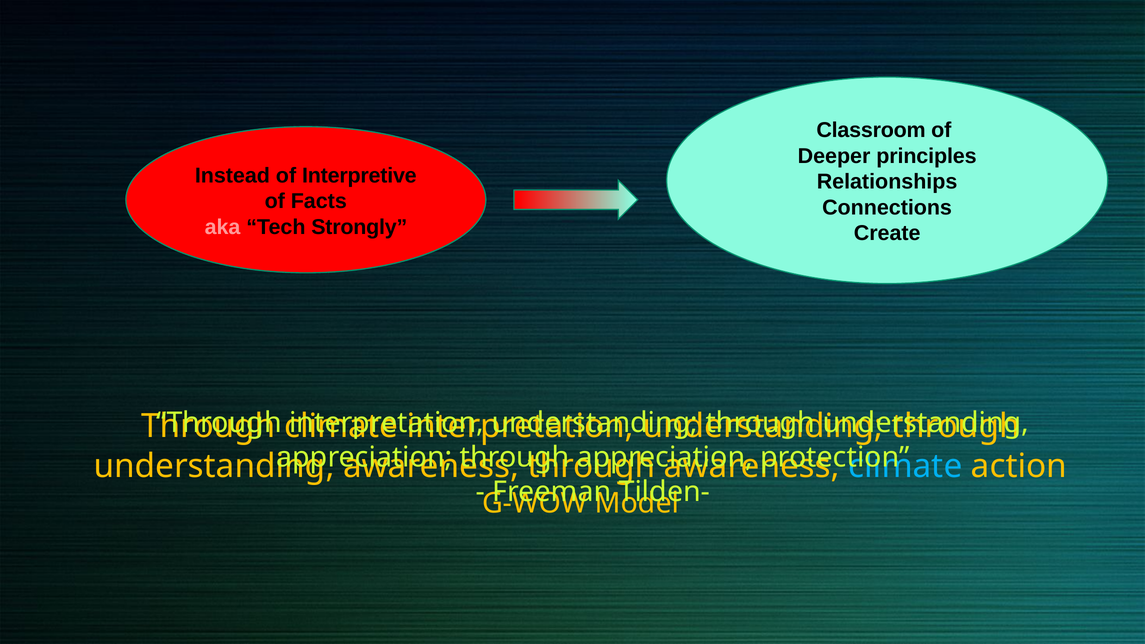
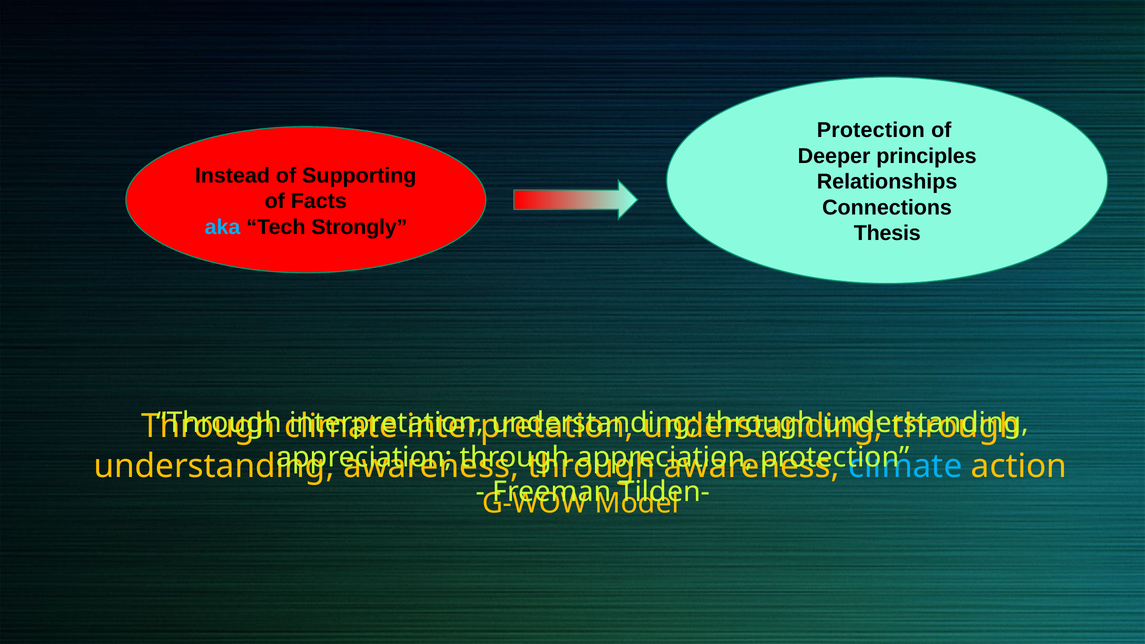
Classroom at (871, 130): Classroom -> Protection
Interpretive: Interpretive -> Supporting
aka colour: pink -> light blue
Create: Create -> Thesis
